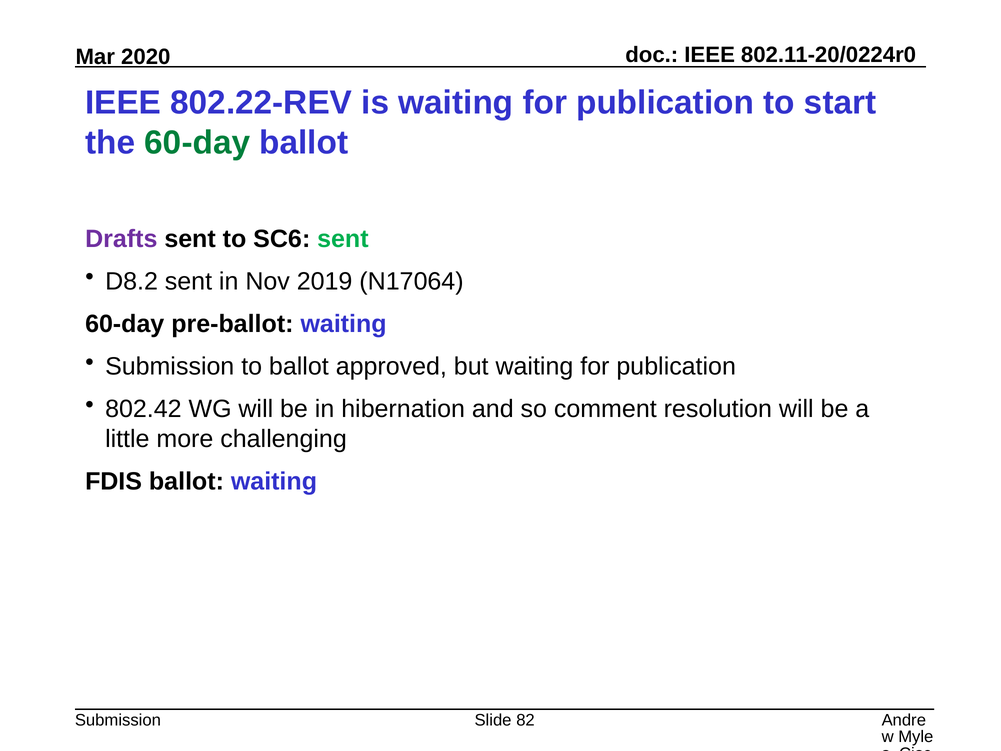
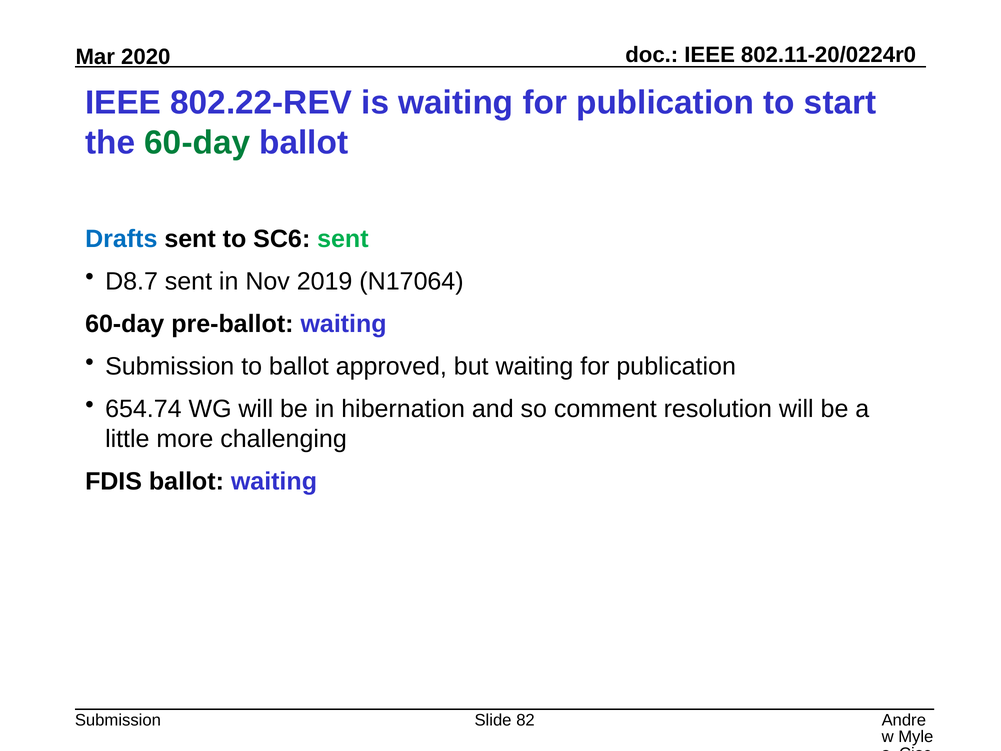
Drafts colour: purple -> blue
D8.2: D8.2 -> D8.7
802.42: 802.42 -> 654.74
